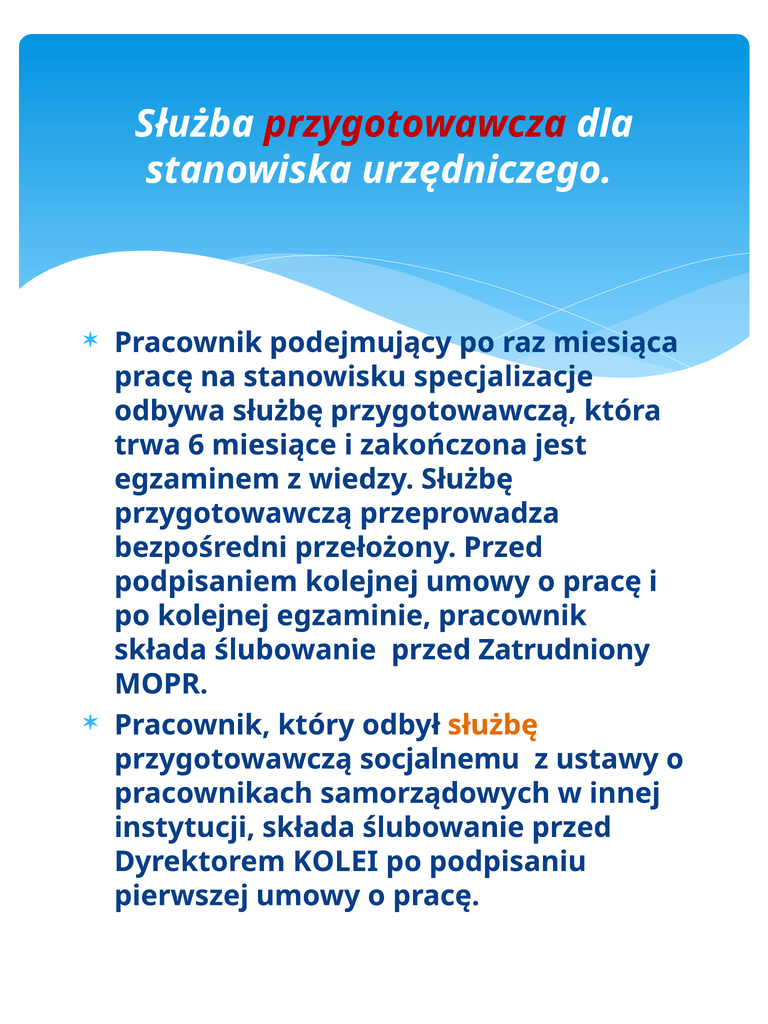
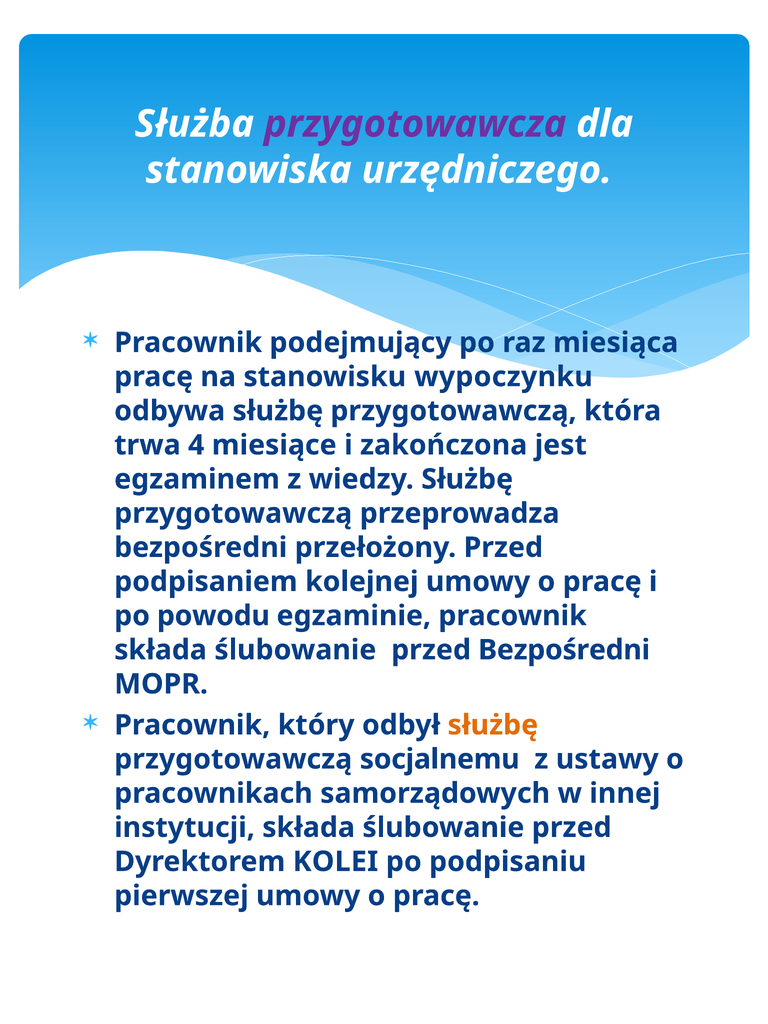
przygotowawcza colour: red -> purple
specjalizacje: specjalizacje -> wypoczynku
6: 6 -> 4
po kolejnej: kolejnej -> powodu
przed Zatrudniony: Zatrudniony -> Bezpośredni
